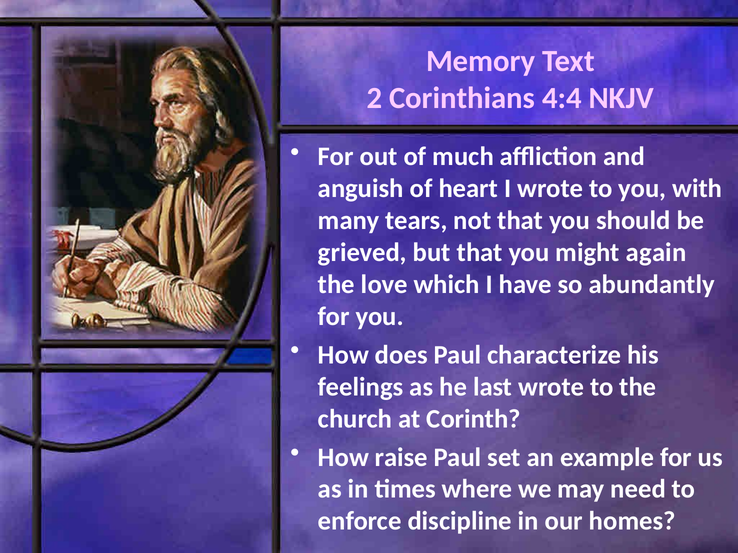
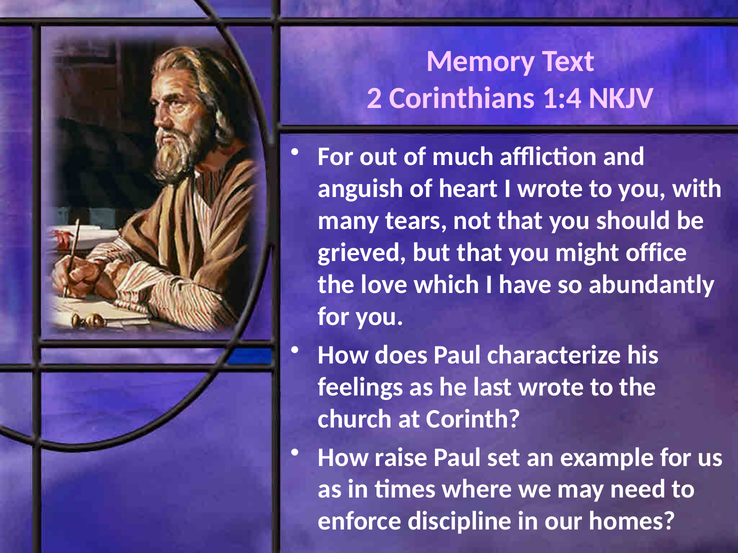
4:4: 4:4 -> 1:4
again: again -> office
